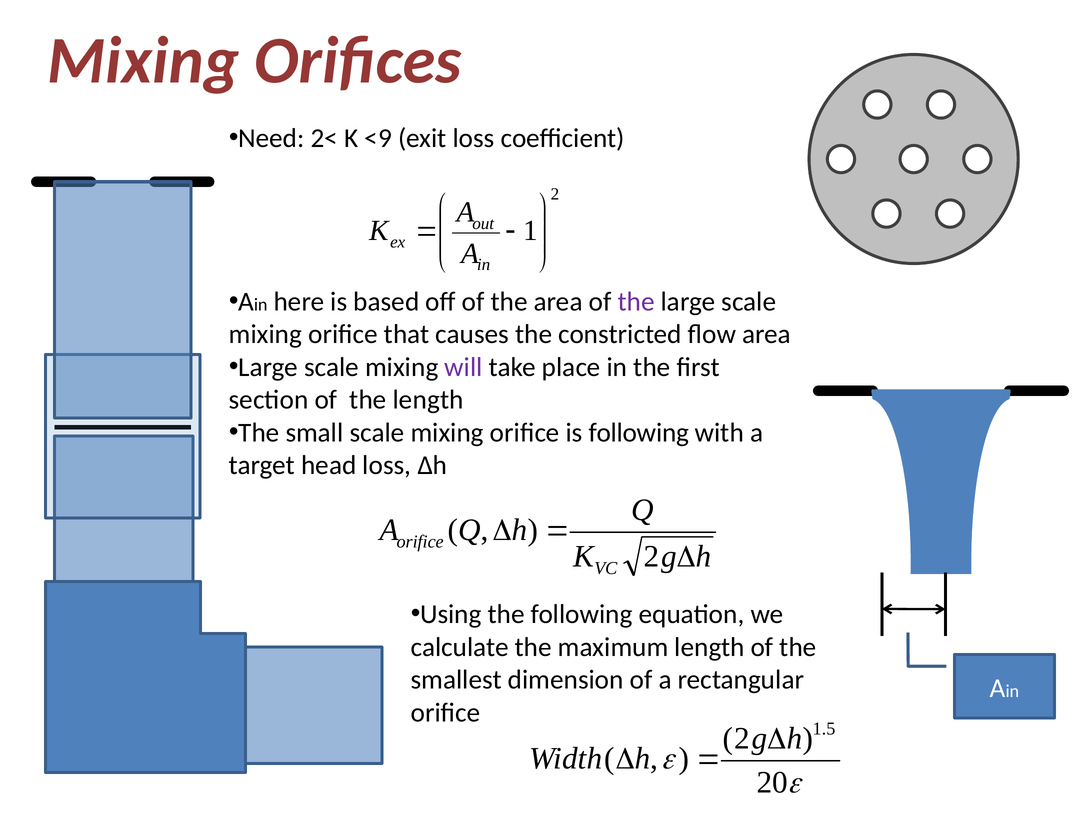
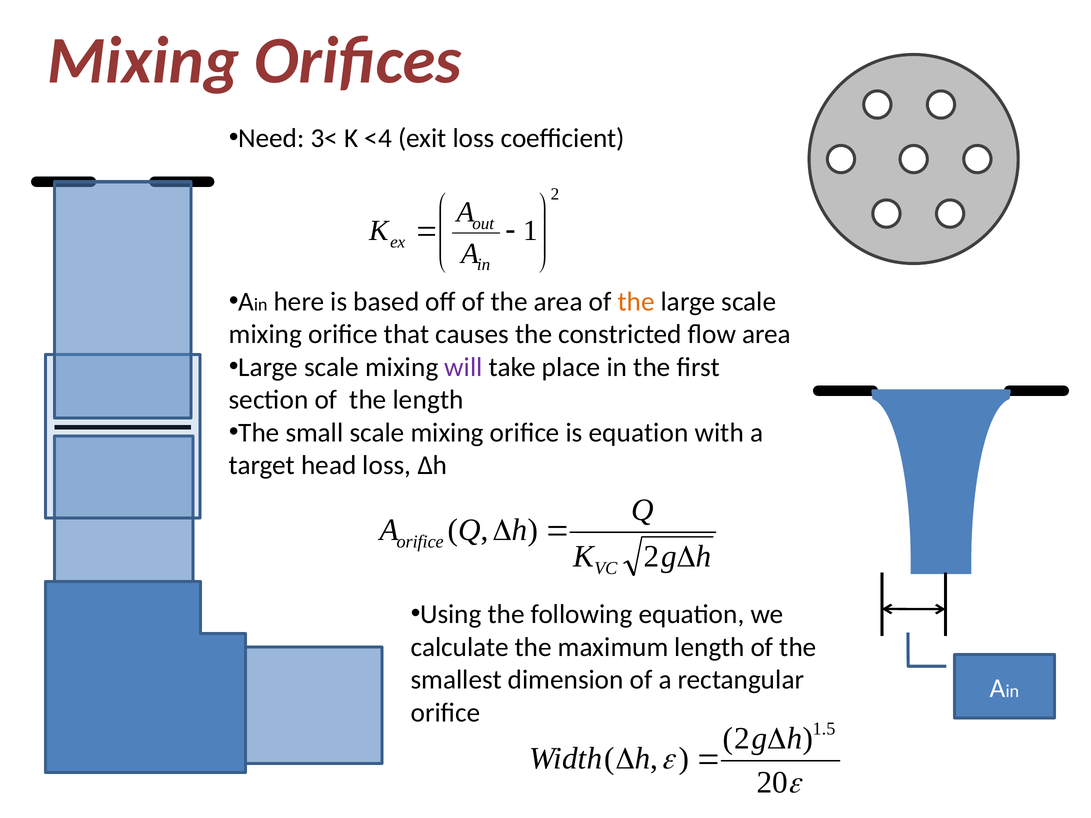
2<: 2< -> 3<
<9: <9 -> <4
the at (636, 302) colour: purple -> orange
is following: following -> equation
